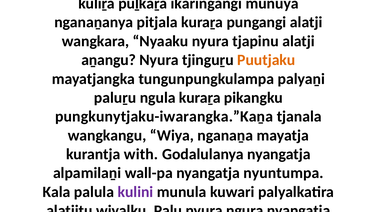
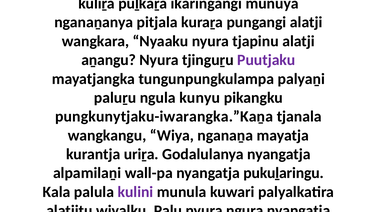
Puutjaku colour: orange -> purple
ngula kuraṟa: kuraṟa -> kunyu
with: with -> uriṟa
nyuntumpa: nyuntumpa -> pukuḻaringu
